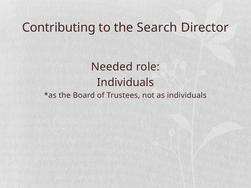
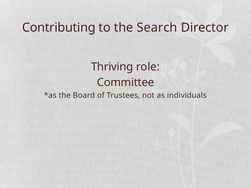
Needed: Needed -> Thriving
Individuals at (125, 82): Individuals -> Committee
